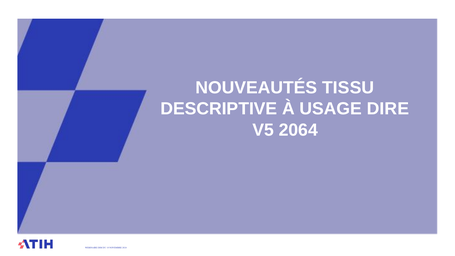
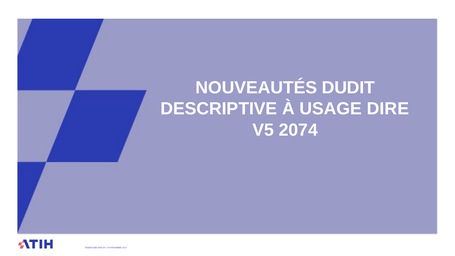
TISSU: TISSU -> DUDIT
2064: 2064 -> 2074
